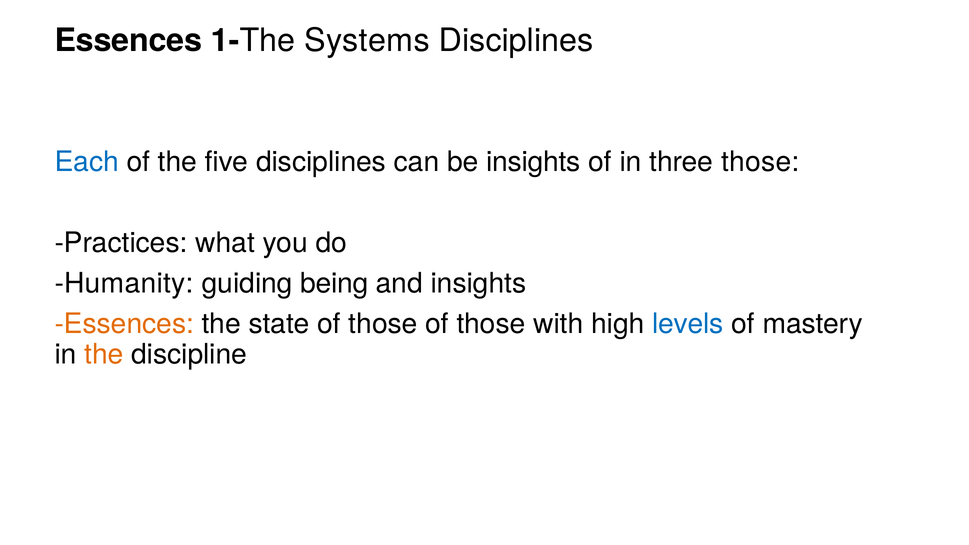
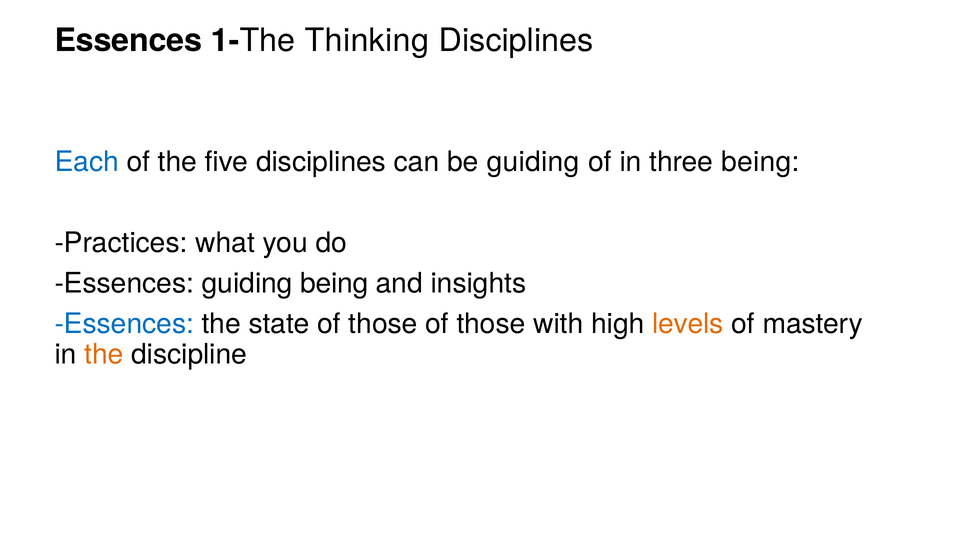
Systems: Systems -> Thinking
be insights: insights -> guiding
three those: those -> being
Humanity at (124, 284): Humanity -> Essences
Essences at (124, 324) colour: orange -> blue
levels colour: blue -> orange
